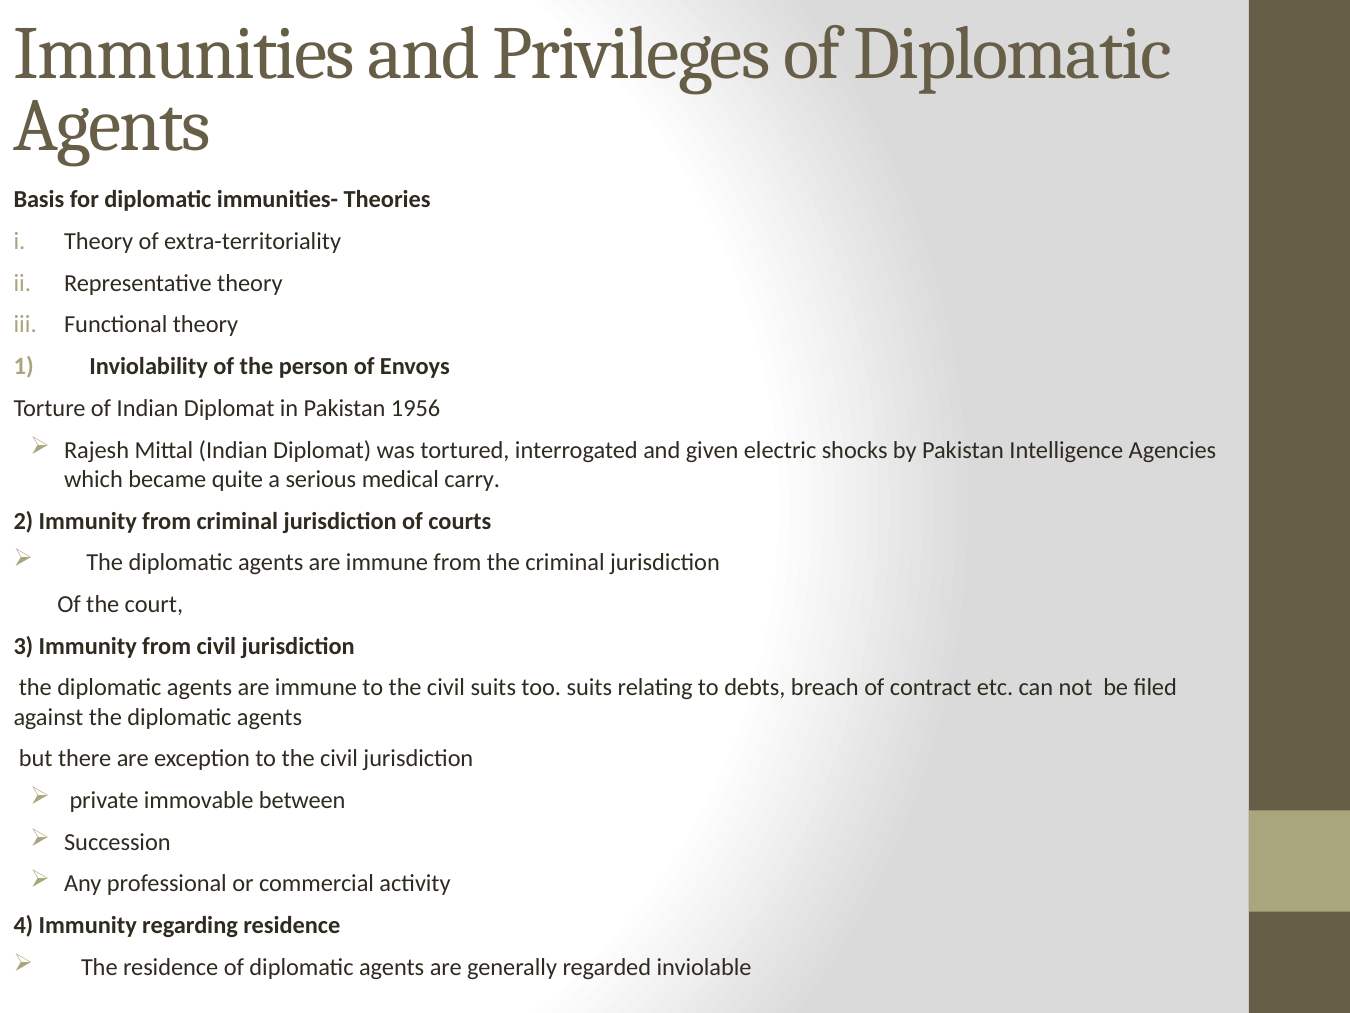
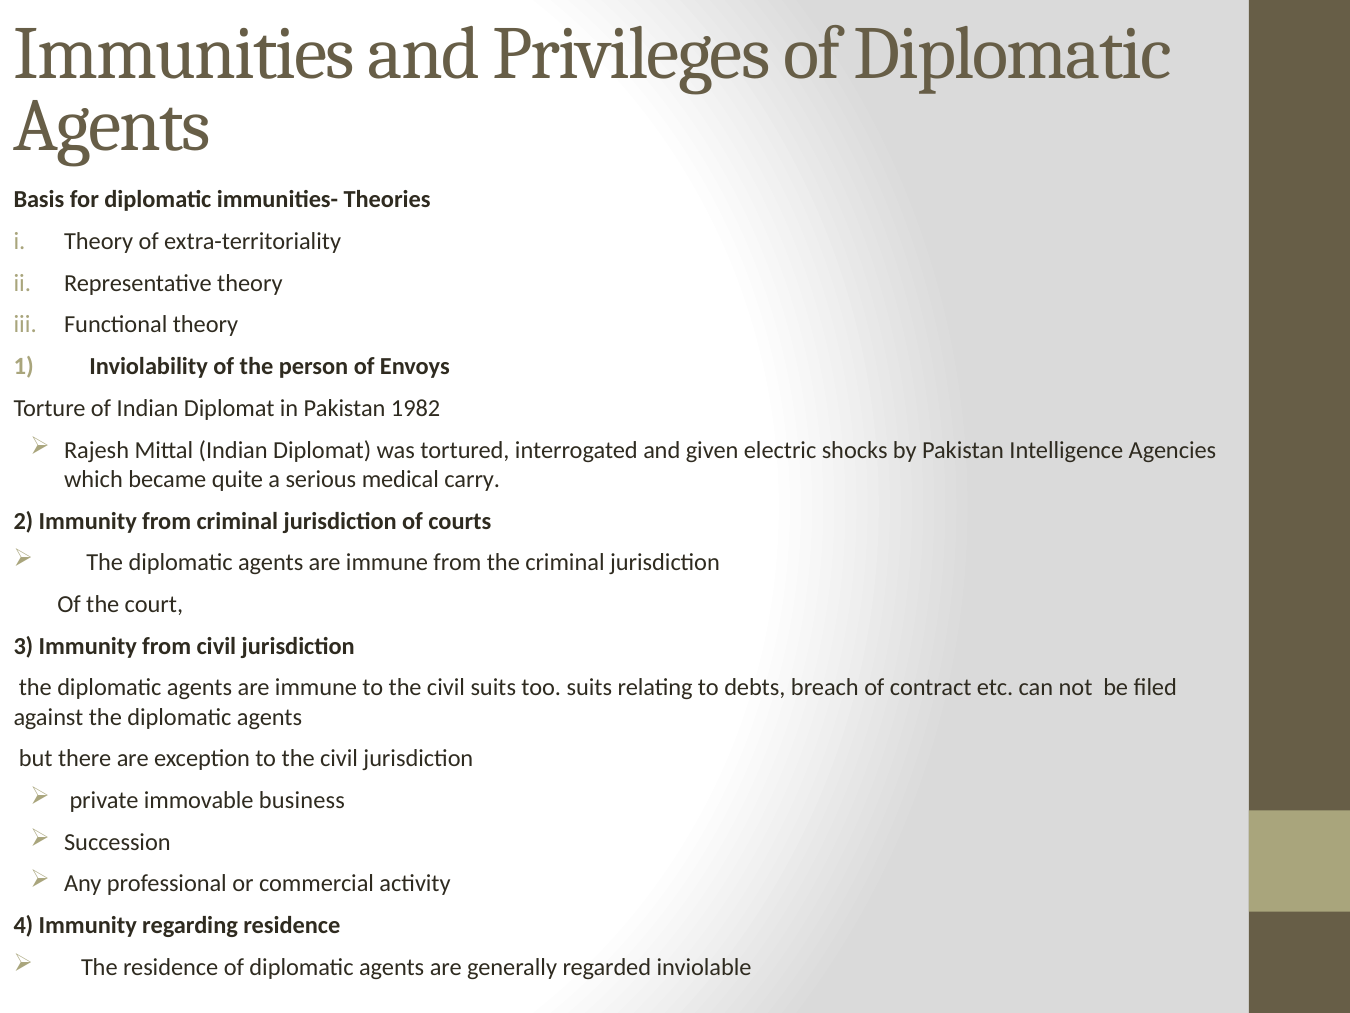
1956: 1956 -> 1982
between: between -> business
